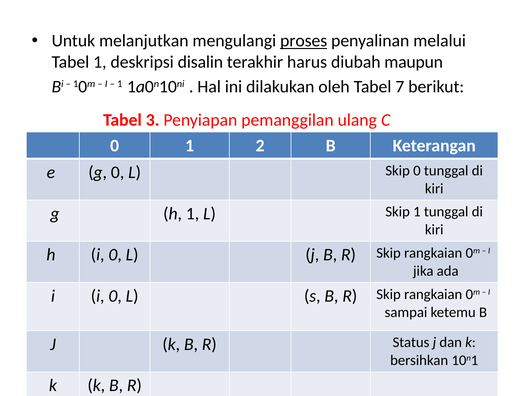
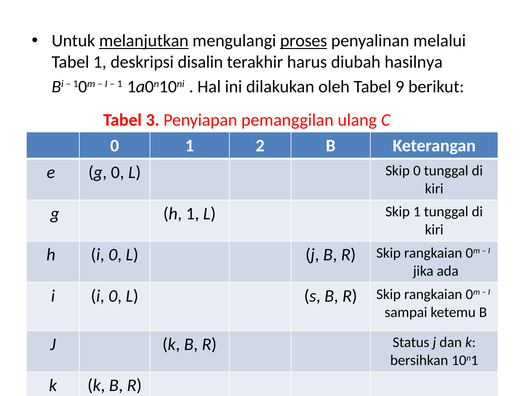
melanjutkan underline: none -> present
maupun: maupun -> hasilnya
7: 7 -> 9
